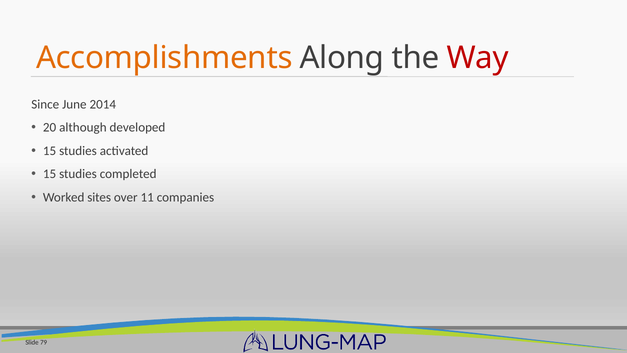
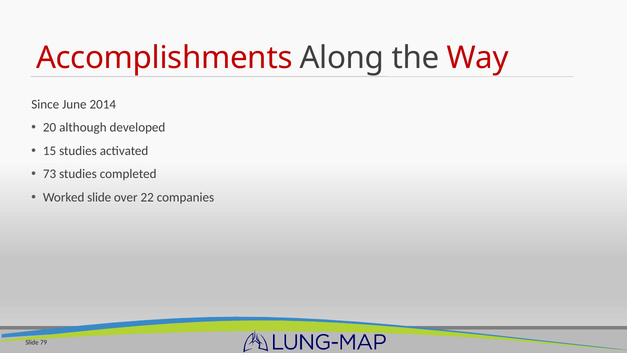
Accomplishments colour: orange -> red
15 at (50, 174): 15 -> 73
Worked sites: sites -> slide
11: 11 -> 22
